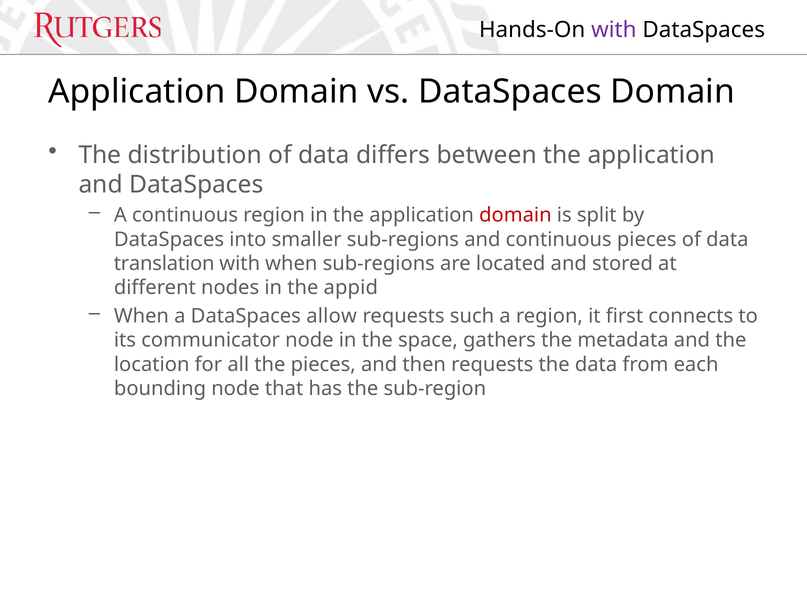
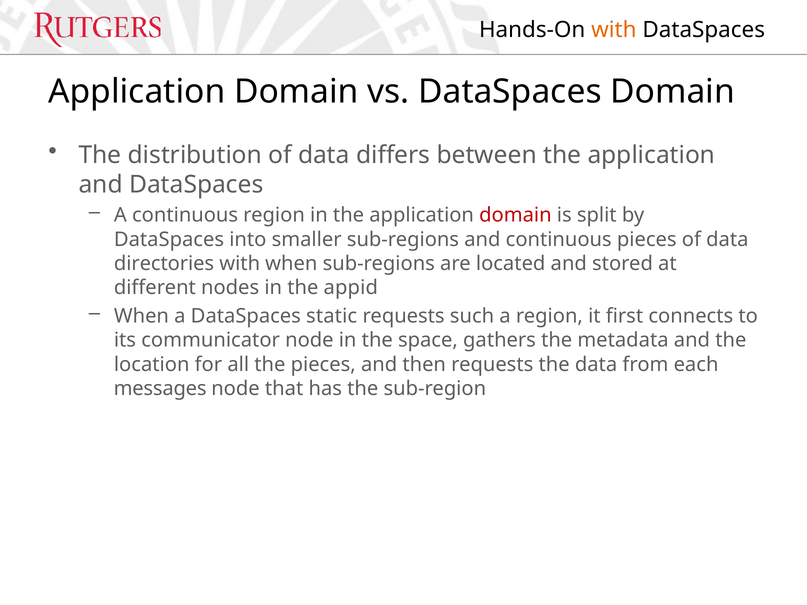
with at (614, 30) colour: purple -> orange
translation: translation -> directories
allow: allow -> static
bounding: bounding -> messages
